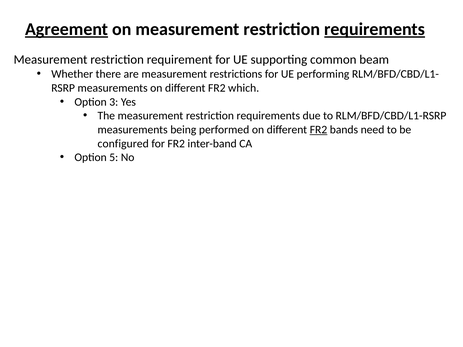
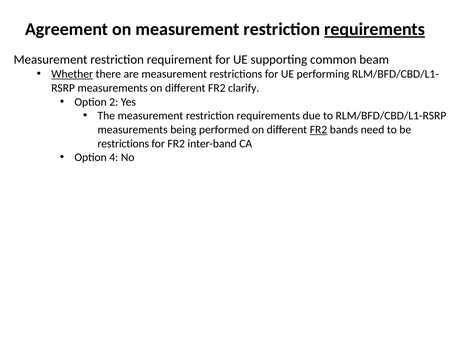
Agreement underline: present -> none
Whether underline: none -> present
which: which -> clarify
3: 3 -> 2
configured at (123, 144): configured -> restrictions
5: 5 -> 4
